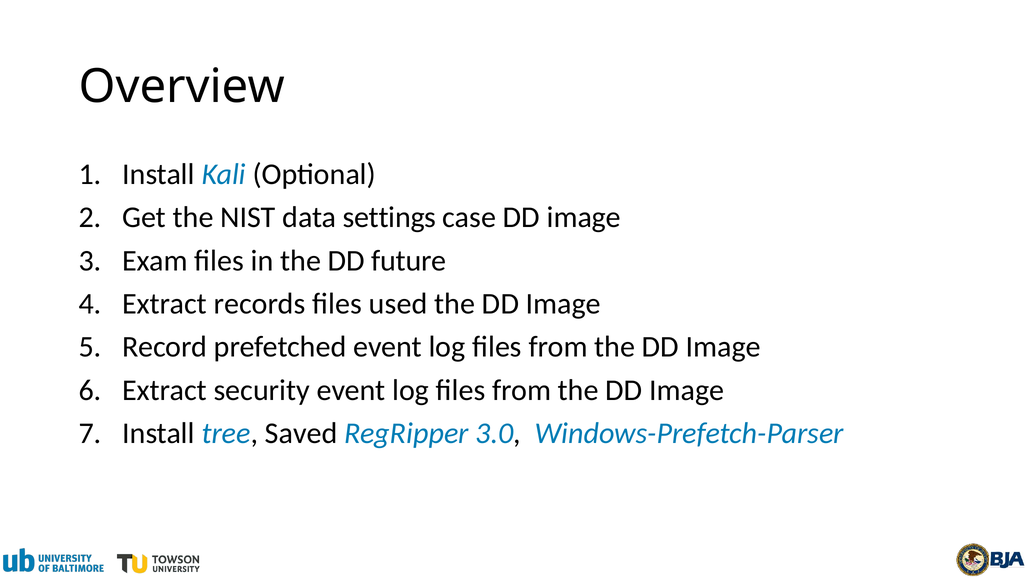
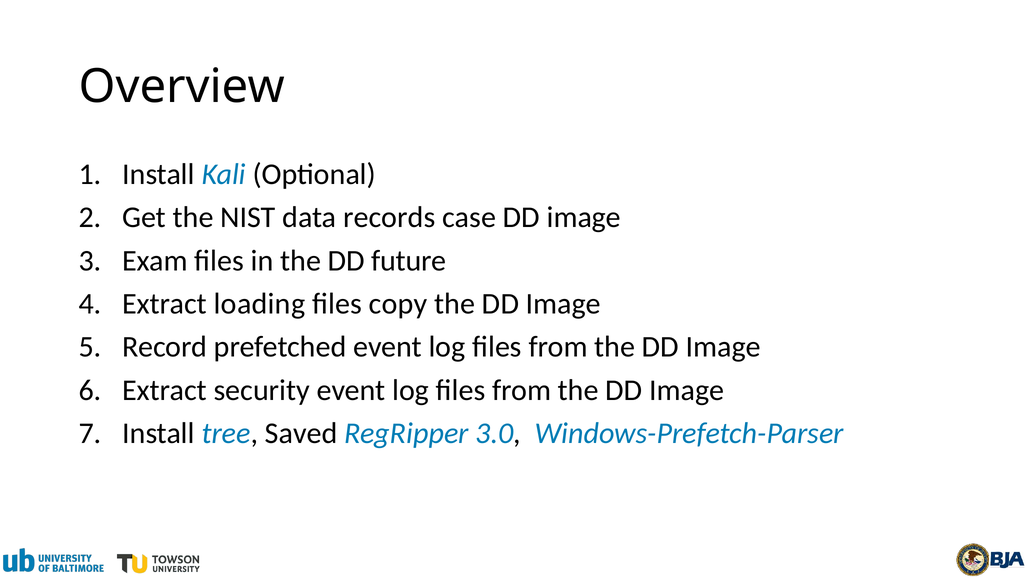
settings: settings -> records
records: records -> loading
used: used -> copy
